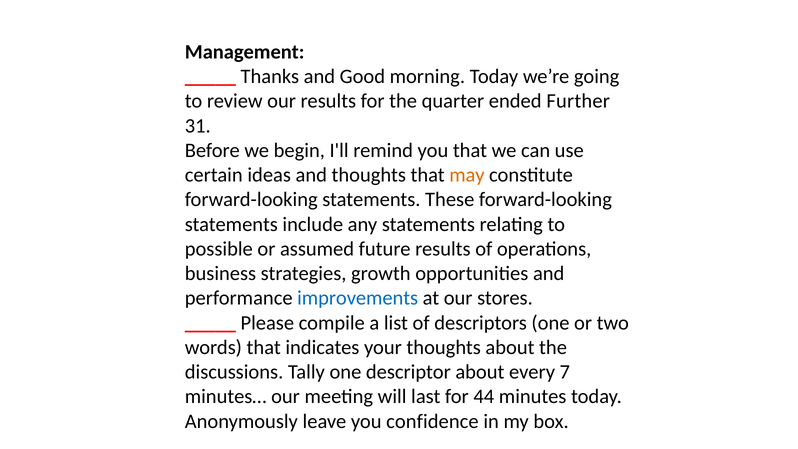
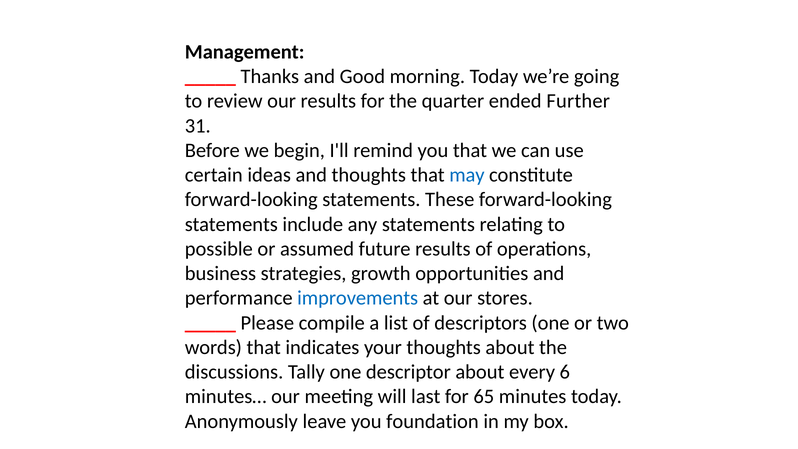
may colour: orange -> blue
7: 7 -> 6
44: 44 -> 65
confidence: confidence -> foundation
